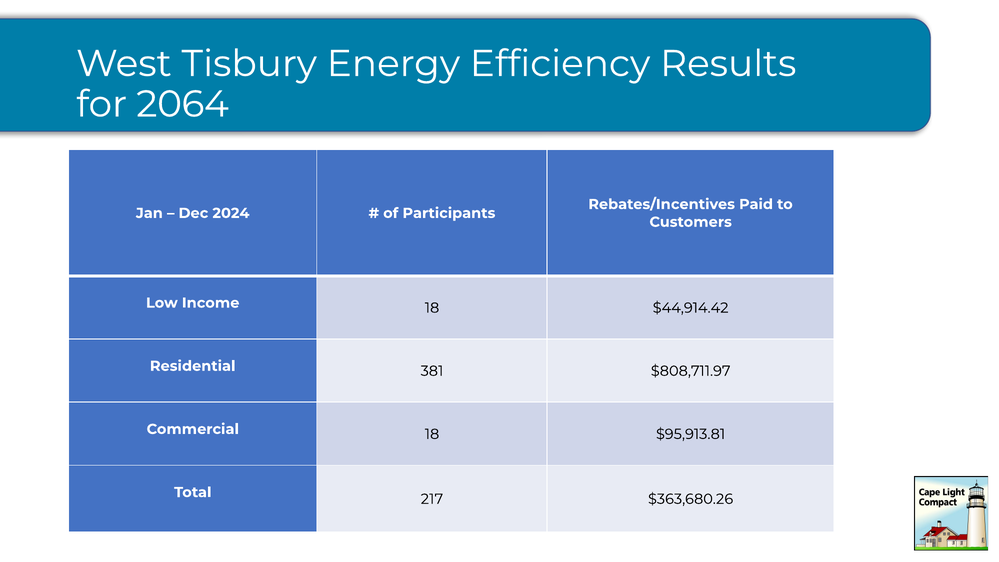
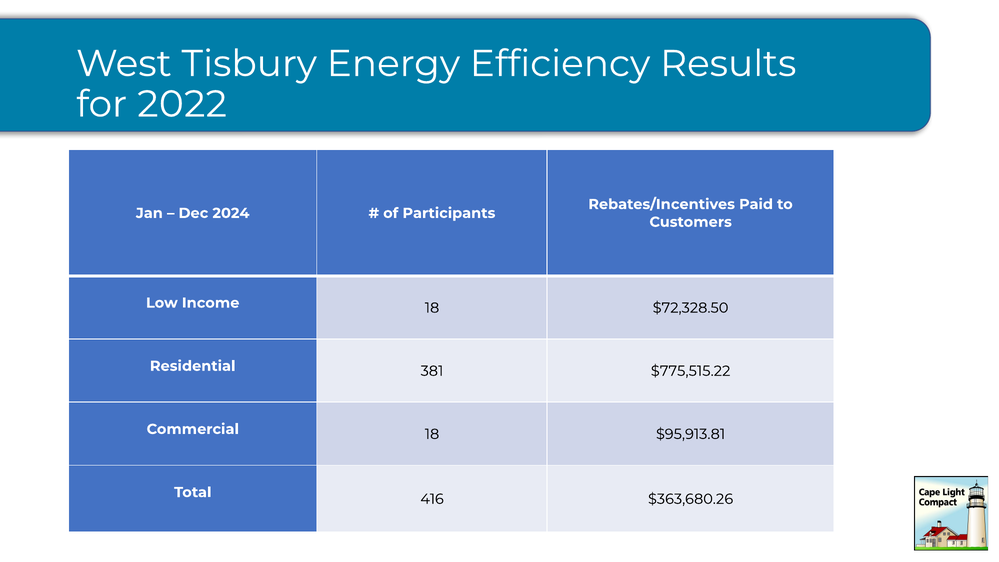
2064: 2064 -> 2022
$44,914.42: $44,914.42 -> $72,328.50
$808,711.97: $808,711.97 -> $775,515.22
217: 217 -> 416
